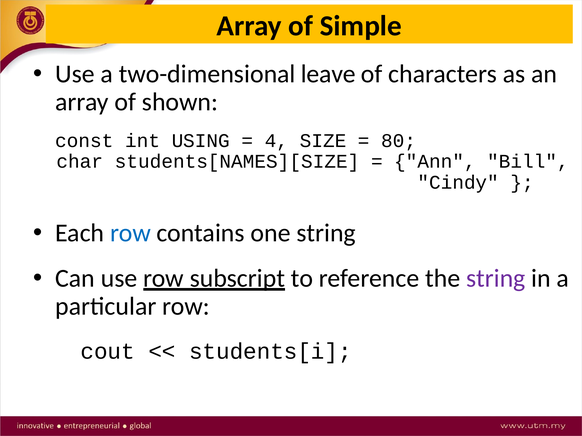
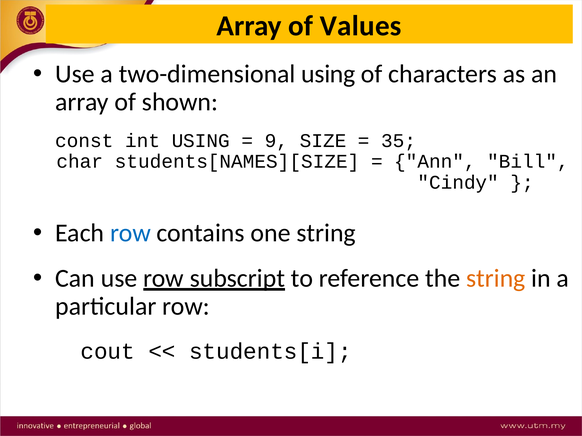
Simple: Simple -> Values
two-dimensional leave: leave -> using
4: 4 -> 9
80: 80 -> 35
string at (496, 279) colour: purple -> orange
